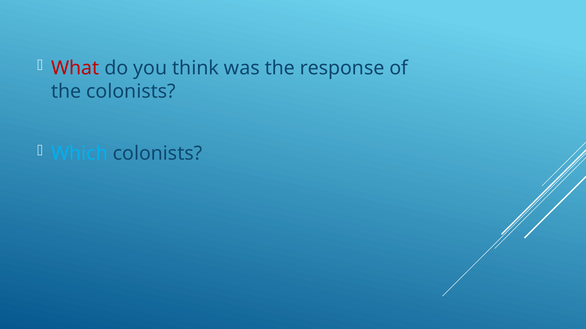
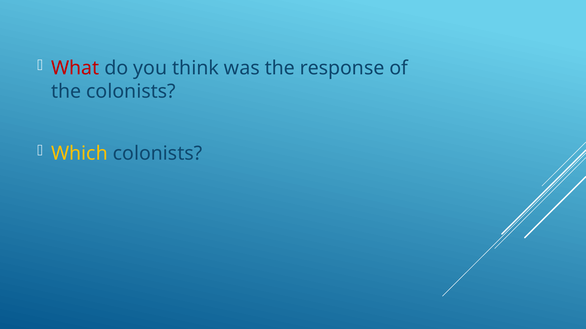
Which colour: light blue -> yellow
